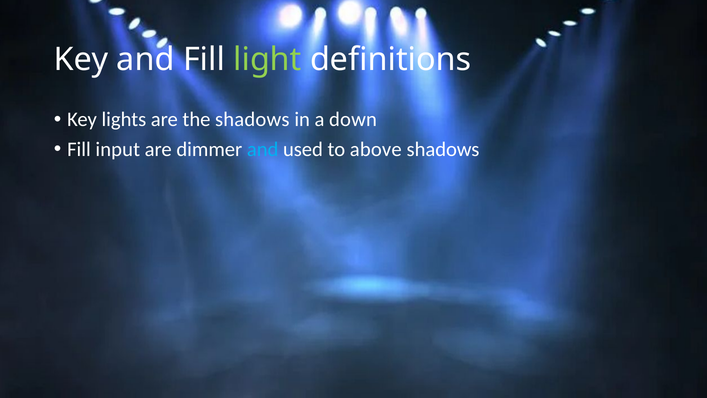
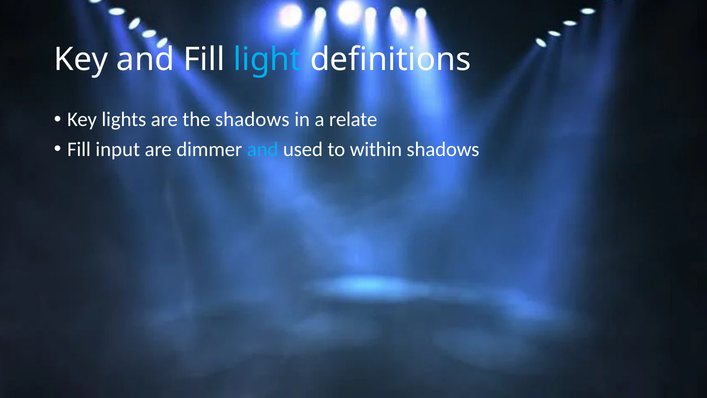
light colour: light green -> light blue
down: down -> relate
above: above -> within
